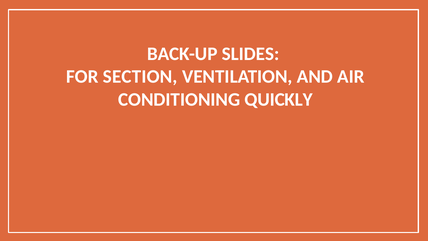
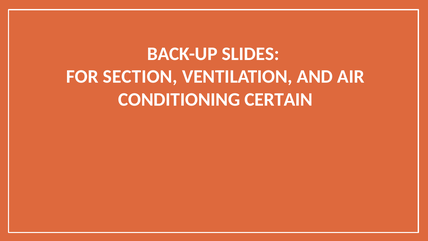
QUICKLY: QUICKLY -> CERTAIN
